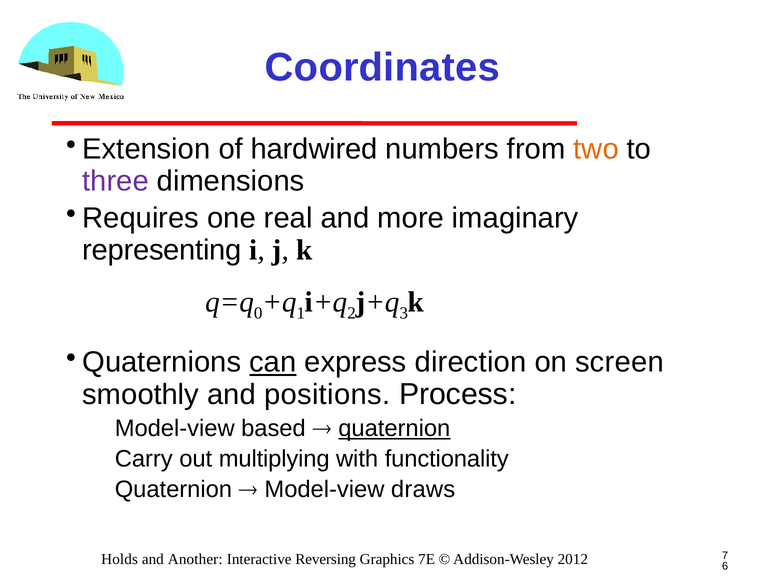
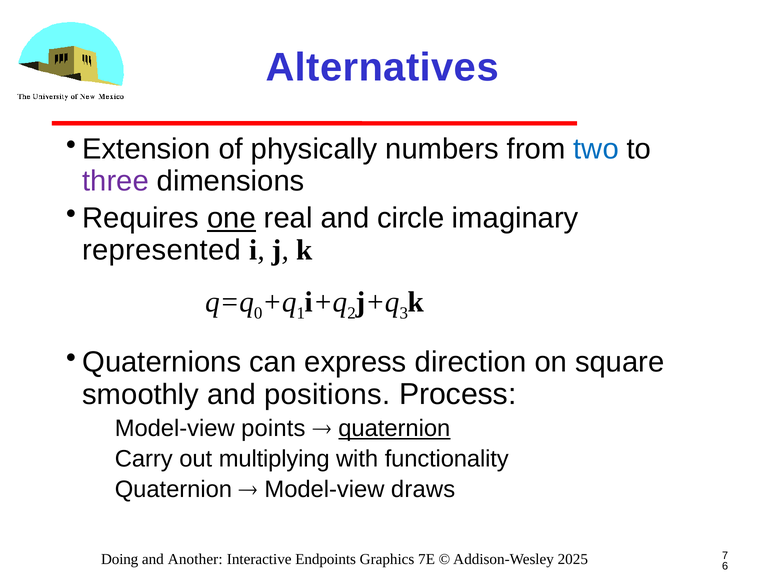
Coordinates: Coordinates -> Alternatives
hardwired: hardwired -> physically
two colour: orange -> blue
one underline: none -> present
more: more -> circle
representing: representing -> represented
can underline: present -> none
screen: screen -> square
based: based -> points
Holds: Holds -> Doing
Reversing: Reversing -> Endpoints
2012: 2012 -> 2025
